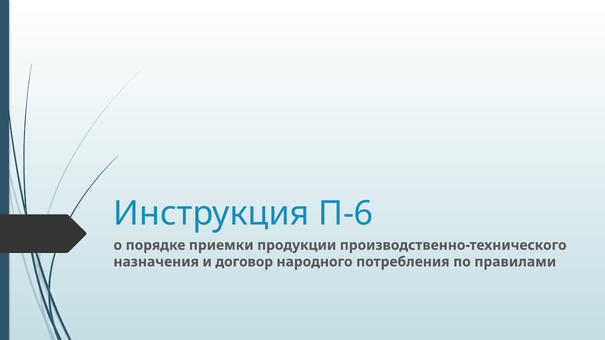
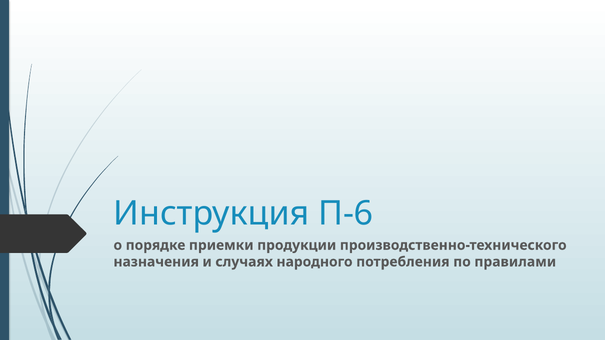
договор: договор -> случаях
